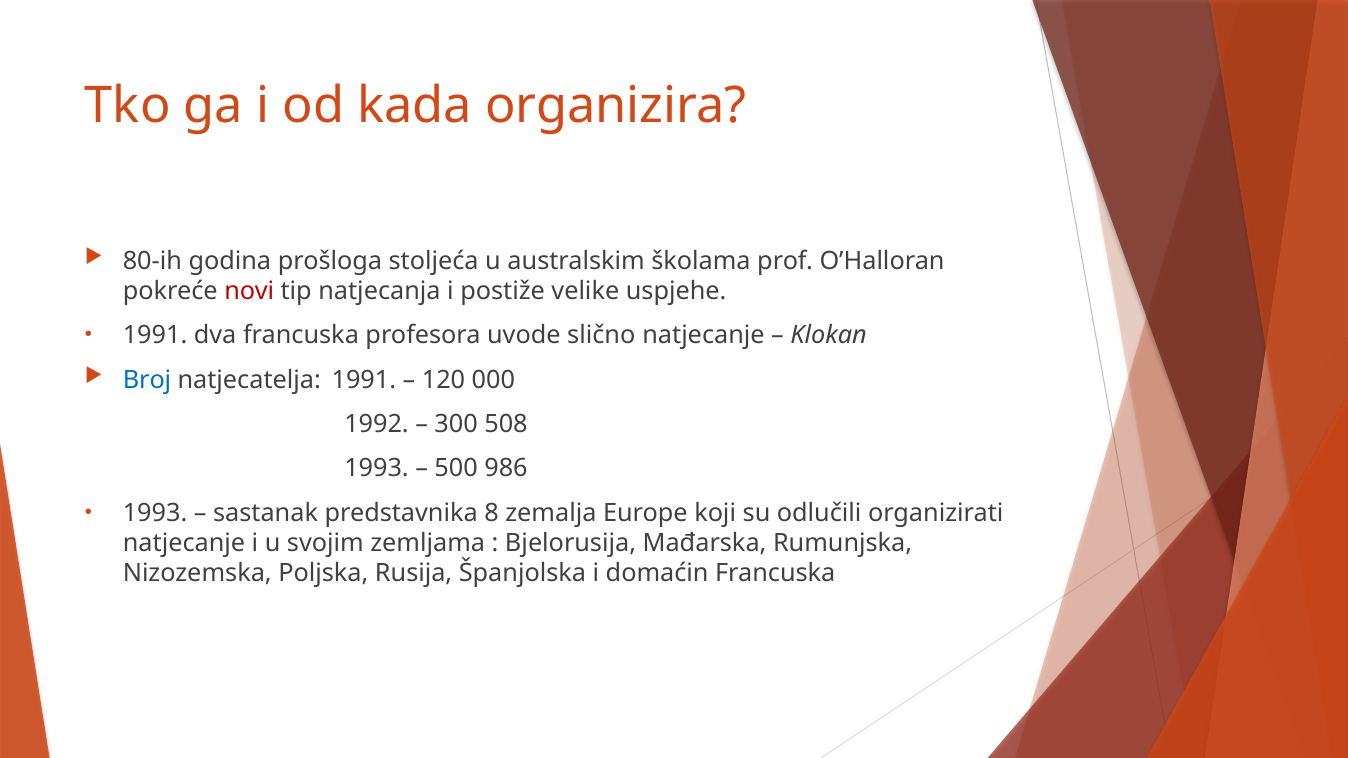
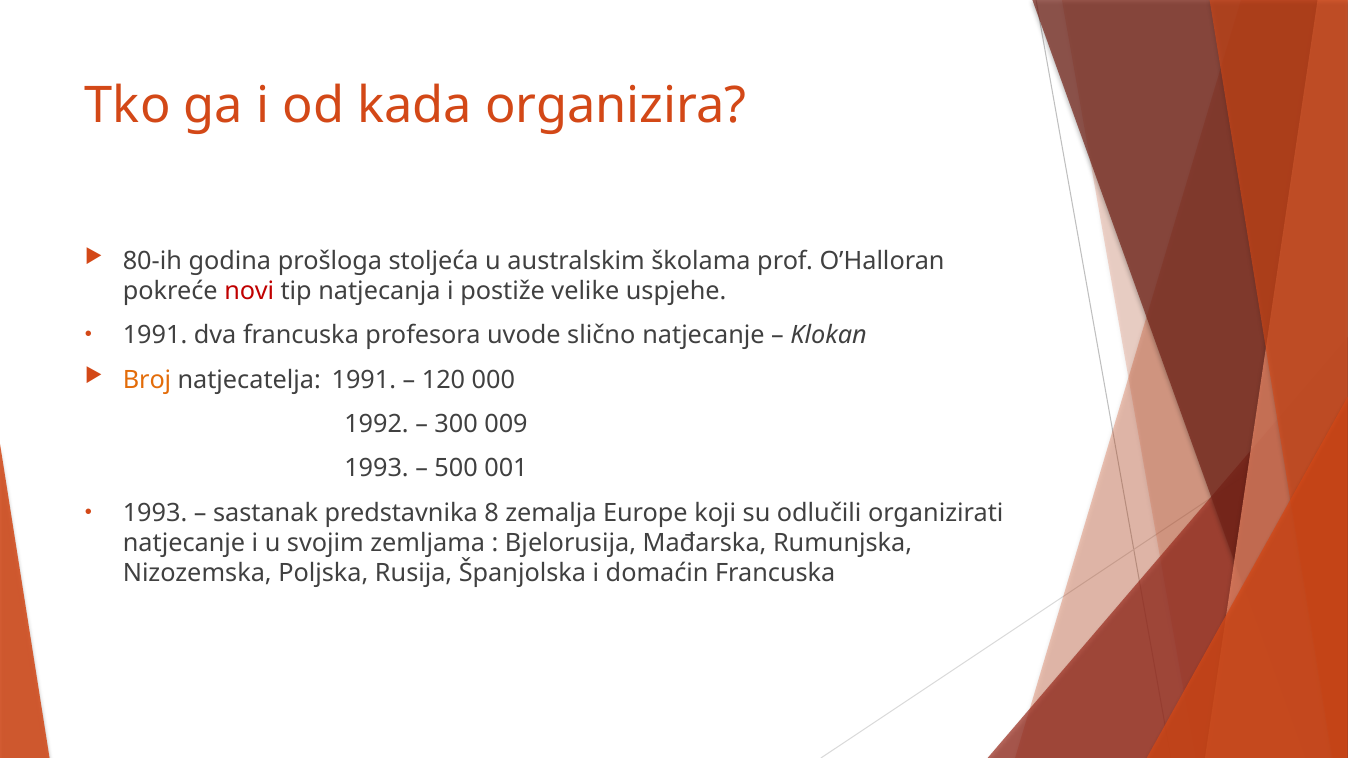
Broj colour: blue -> orange
508: 508 -> 009
986: 986 -> 001
